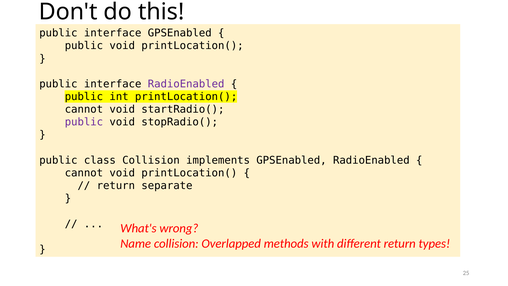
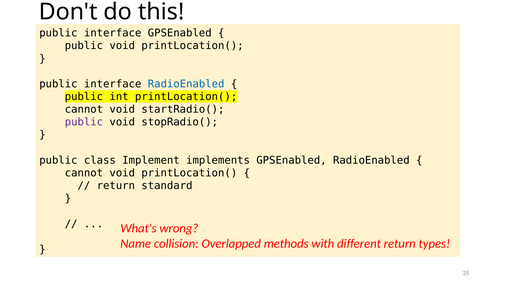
RadioEnabled at (186, 84) colour: purple -> blue
class Collision: Collision -> Implement
separate: separate -> standard
